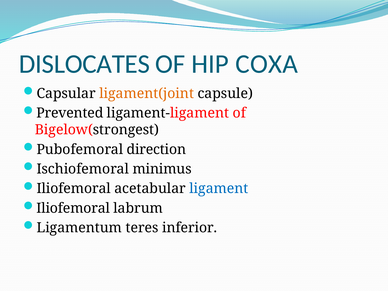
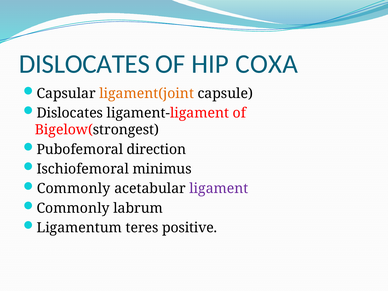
Prevented at (70, 113): Prevented -> Dislocates
Iliofemoral at (74, 189): Iliofemoral -> Commonly
ligament colour: blue -> purple
Iliofemoral at (73, 208): Iliofemoral -> Commonly
inferior: inferior -> positive
